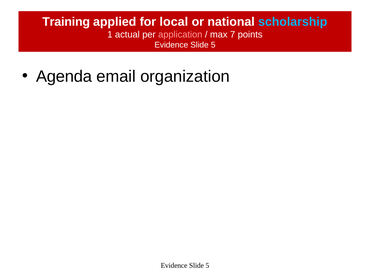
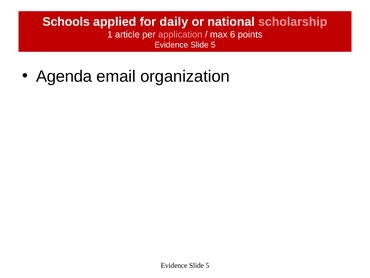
Training: Training -> Schools
local: local -> daily
scholarship colour: light blue -> pink
actual: actual -> article
7: 7 -> 6
